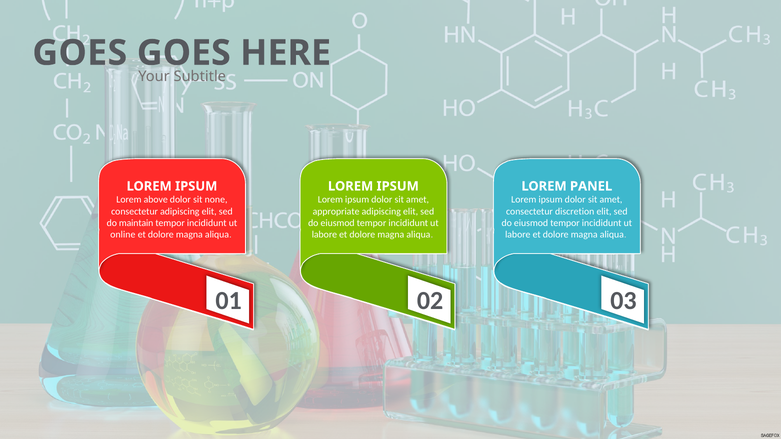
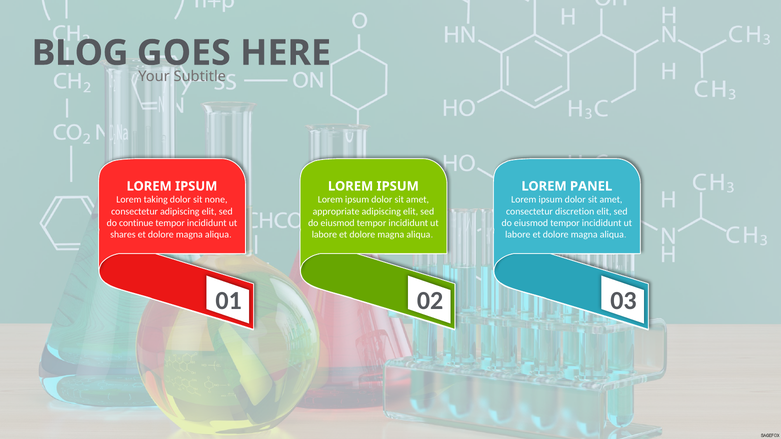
GOES at (80, 53): GOES -> BLOG
above: above -> taking
maintain: maintain -> continue
online: online -> shares
